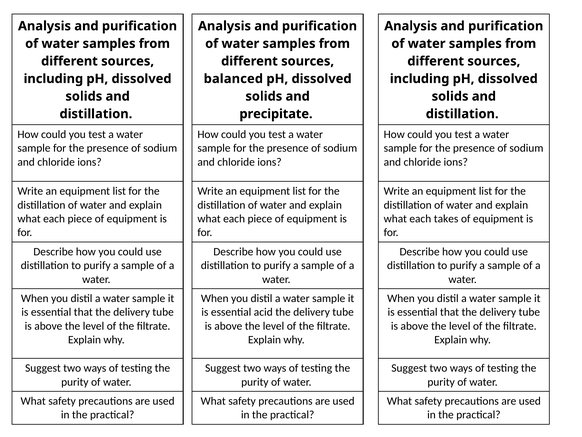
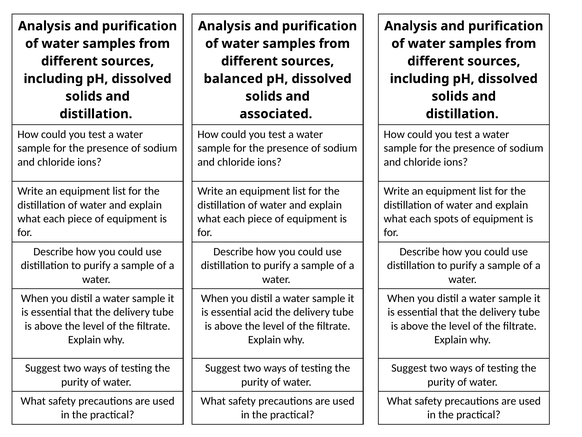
precipitate: precipitate -> associated
takes: takes -> spots
